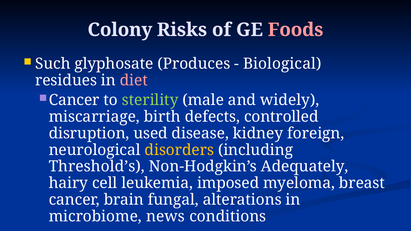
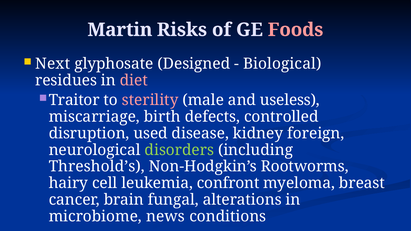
Colony: Colony -> Martin
Such: Such -> Next
Produces: Produces -> Designed
Cancer at (74, 100): Cancer -> Traitor
sterility colour: light green -> pink
widely: widely -> useless
disorders colour: yellow -> light green
Adequately: Adequately -> Rootworms
imposed: imposed -> confront
